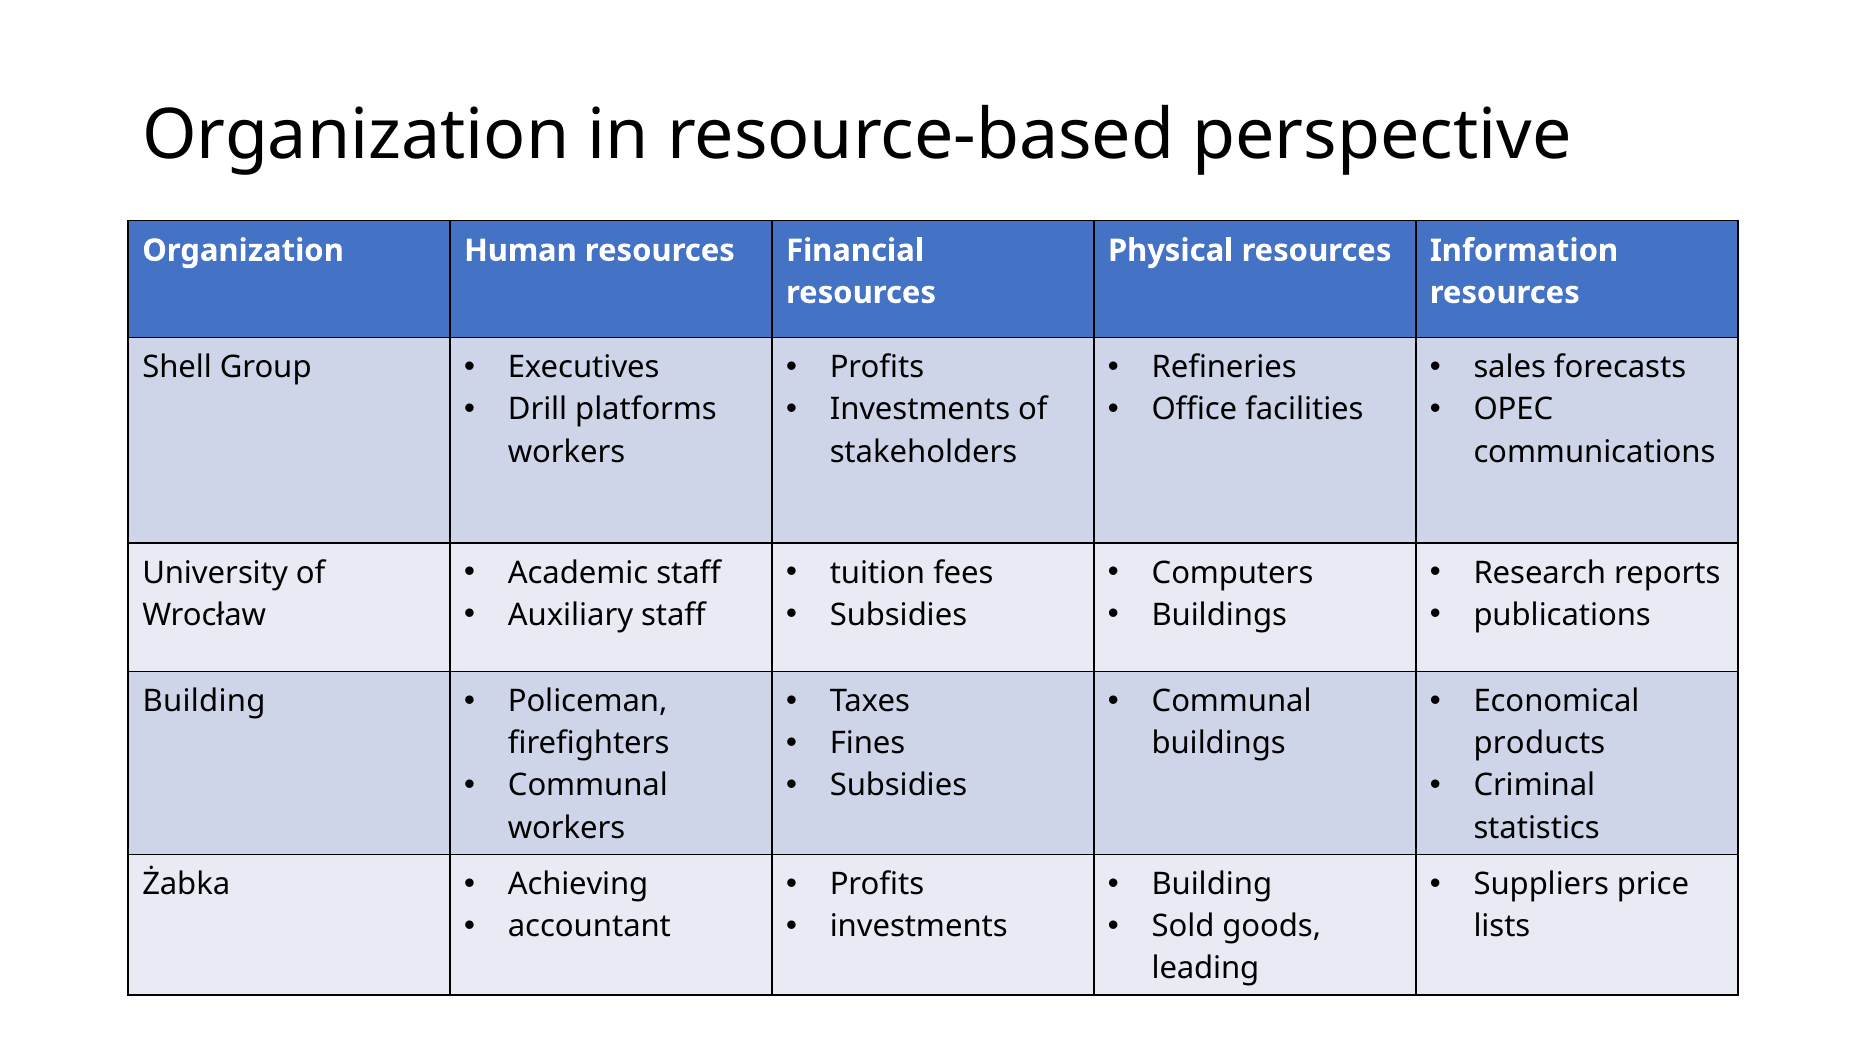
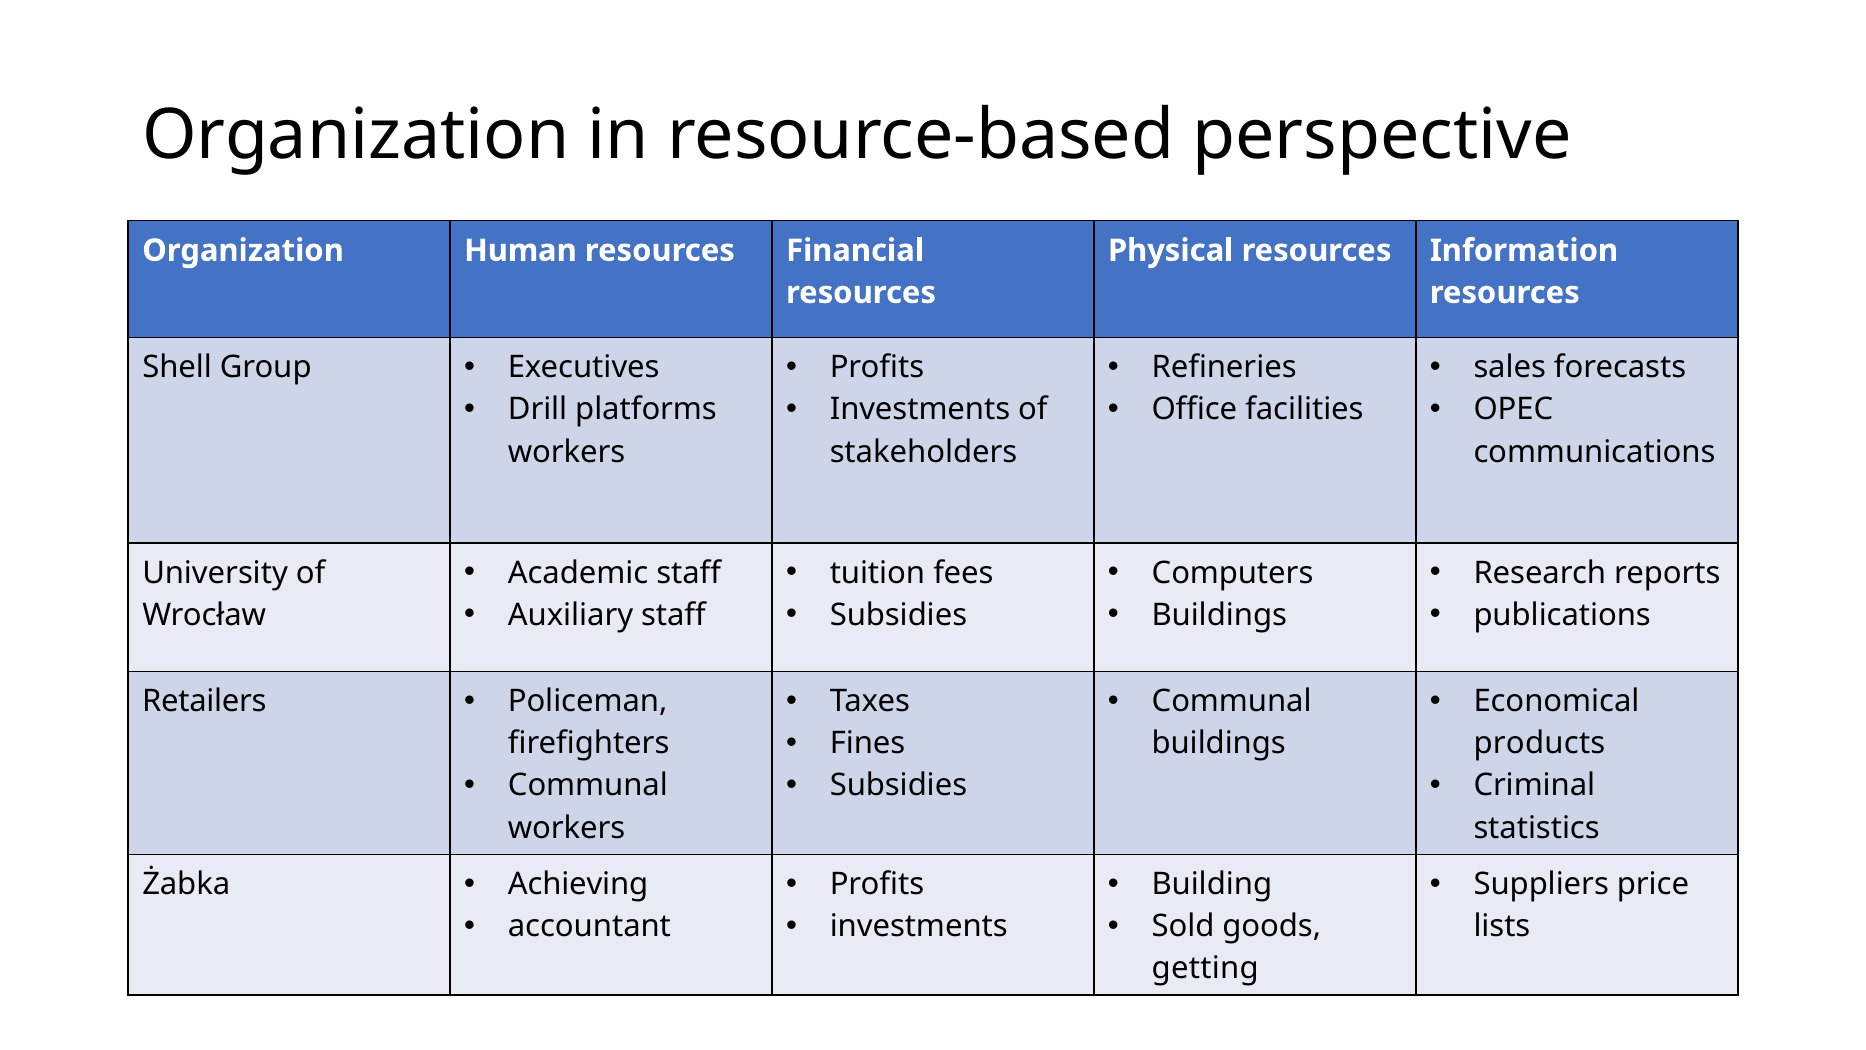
Building at (204, 701): Building -> Retailers
leading: leading -> getting
